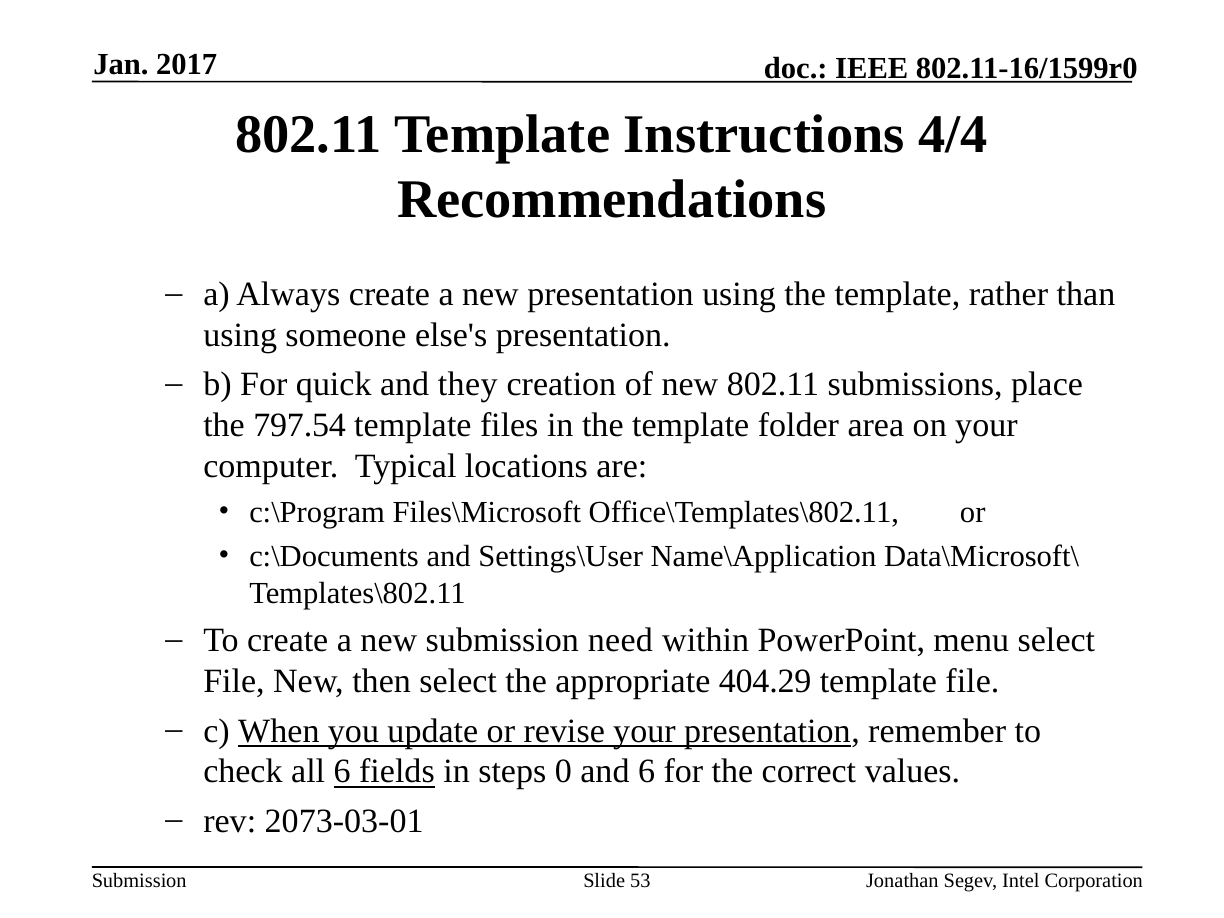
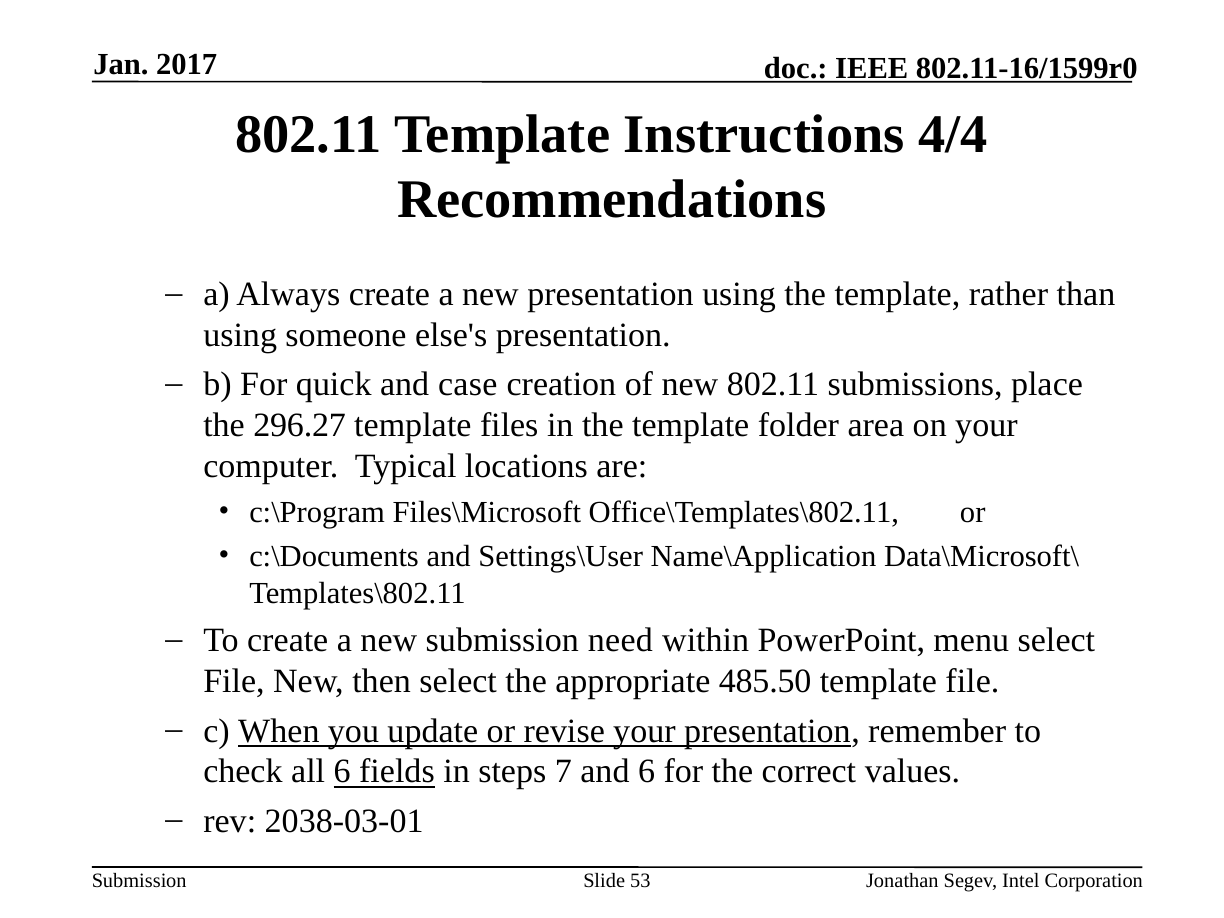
they: they -> case
797.54: 797.54 -> 296.27
404.29: 404.29 -> 485.50
0: 0 -> 7
2073-03-01: 2073-03-01 -> 2038-03-01
